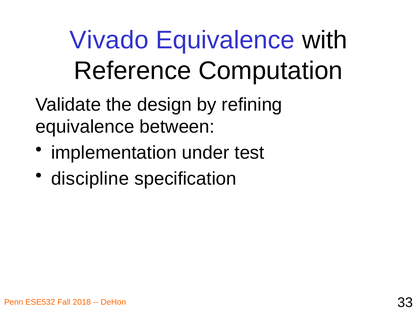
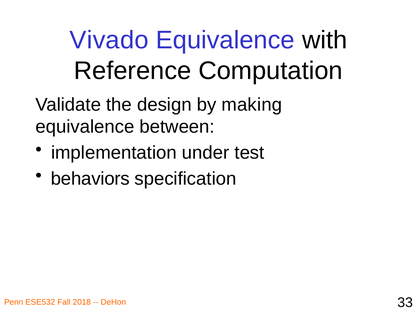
refining: refining -> making
discipline: discipline -> behaviors
